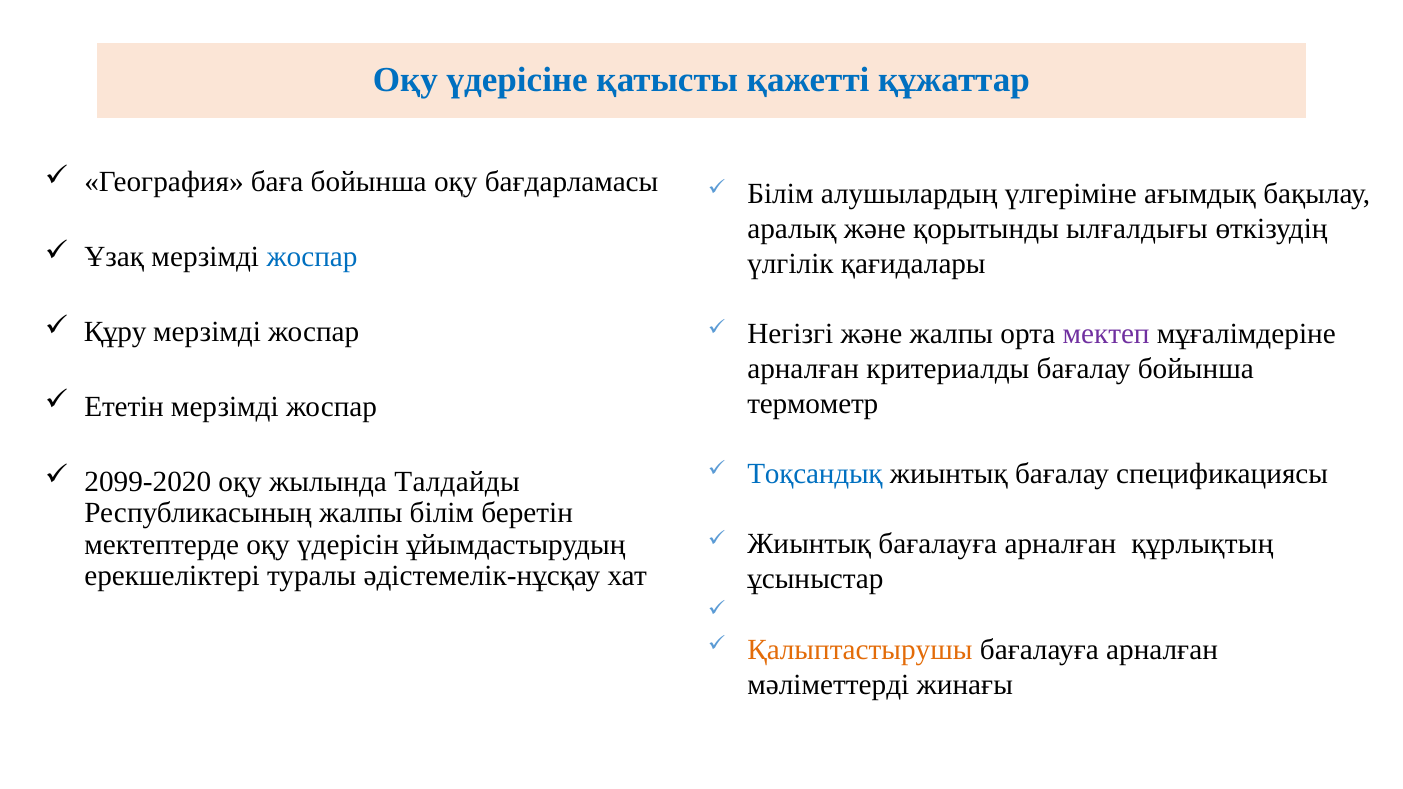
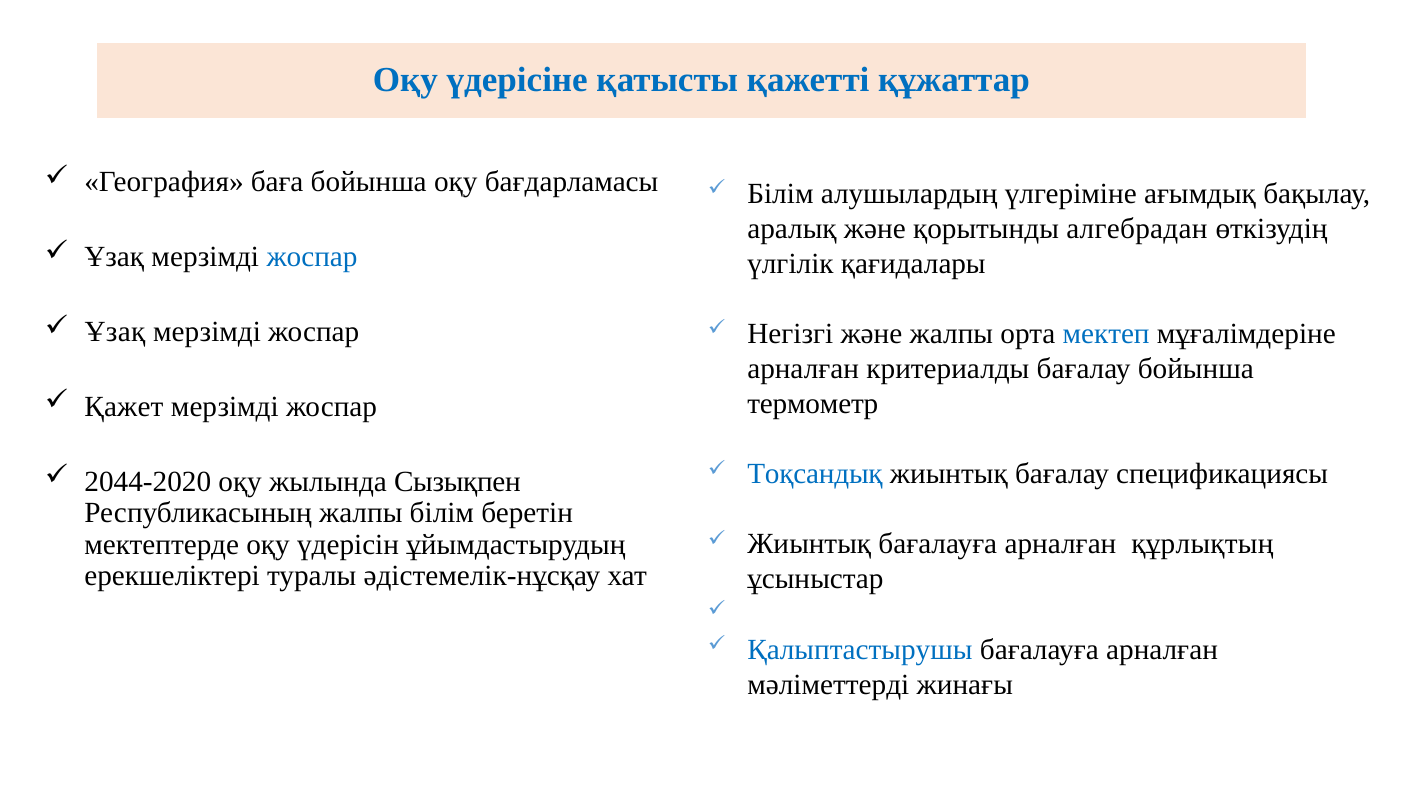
ылғалдығы: ылғалдығы -> алгебрадан
Құру at (115, 332): Құру -> Ұзақ
мектеп colour: purple -> blue
Ететін: Ететін -> Қажет
2099-2020: 2099-2020 -> 2044-2020
Талдайды: Талдайды -> Сызықпен
Қалыптастырушы colour: orange -> blue
